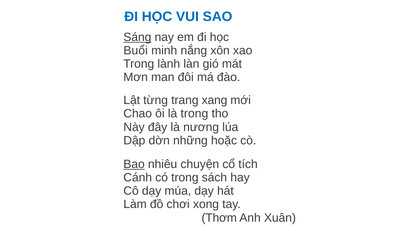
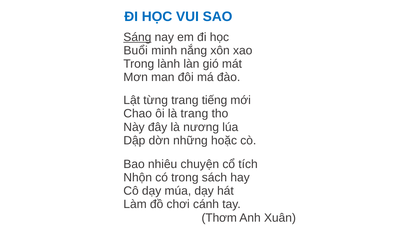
xang: xang -> tiếng
là trong: trong -> trang
Bao underline: present -> none
Cánh: Cánh -> Nhộn
xong: xong -> cánh
